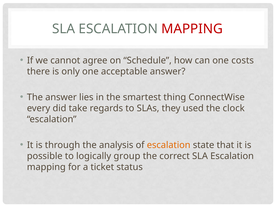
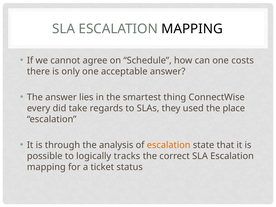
MAPPING at (192, 29) colour: red -> black
clock: clock -> place
group: group -> tracks
